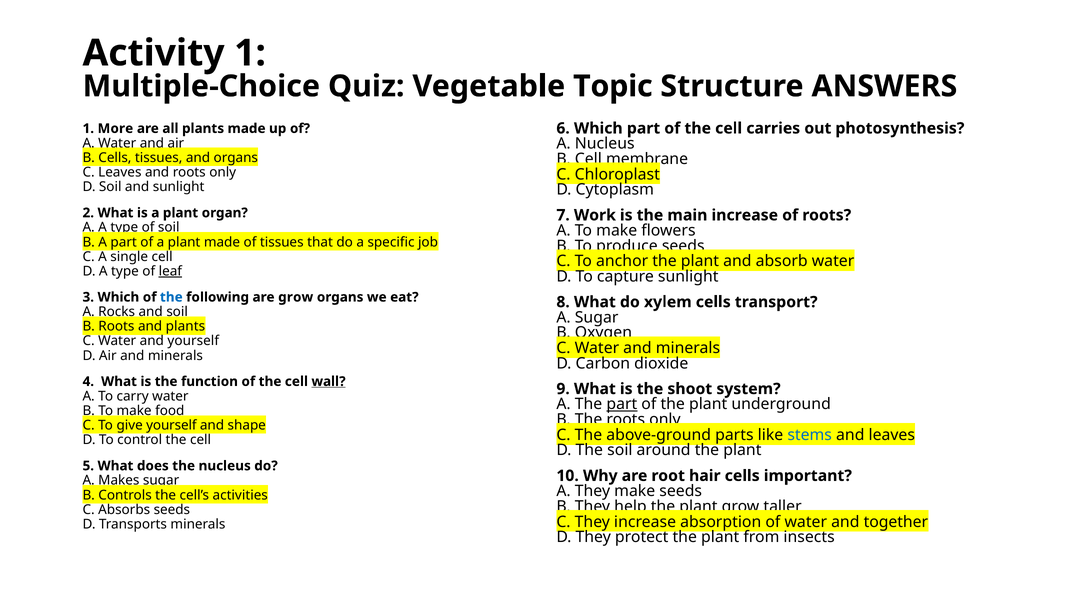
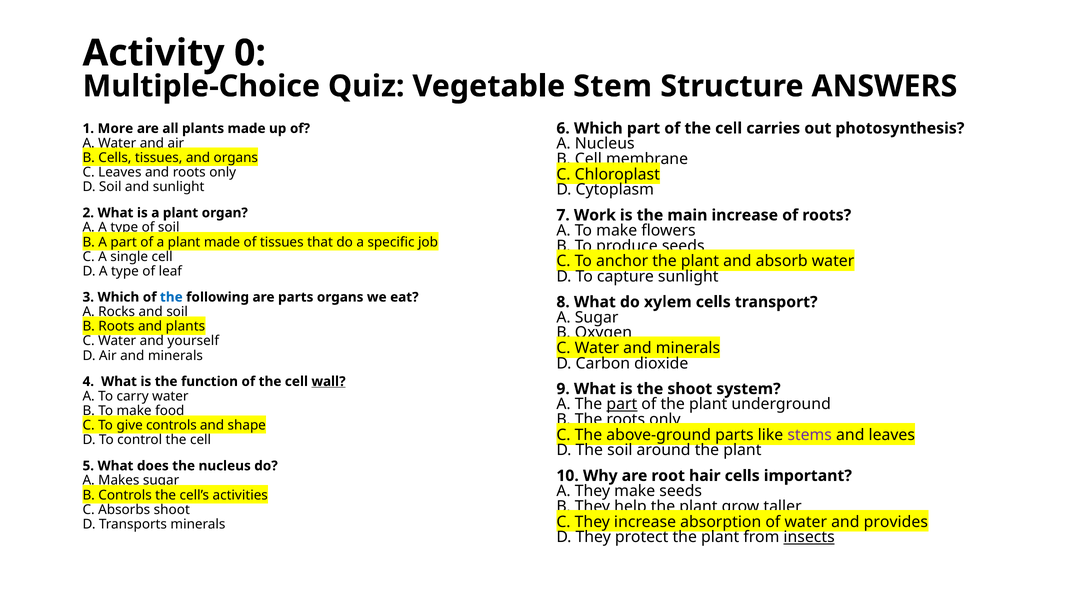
Activity 1: 1 -> 0
Topic: Topic -> Stem
leaf underline: present -> none
are grow: grow -> parts
give yourself: yourself -> controls
stems colour: blue -> purple
Absorbs seeds: seeds -> shoot
together: together -> provides
insects underline: none -> present
